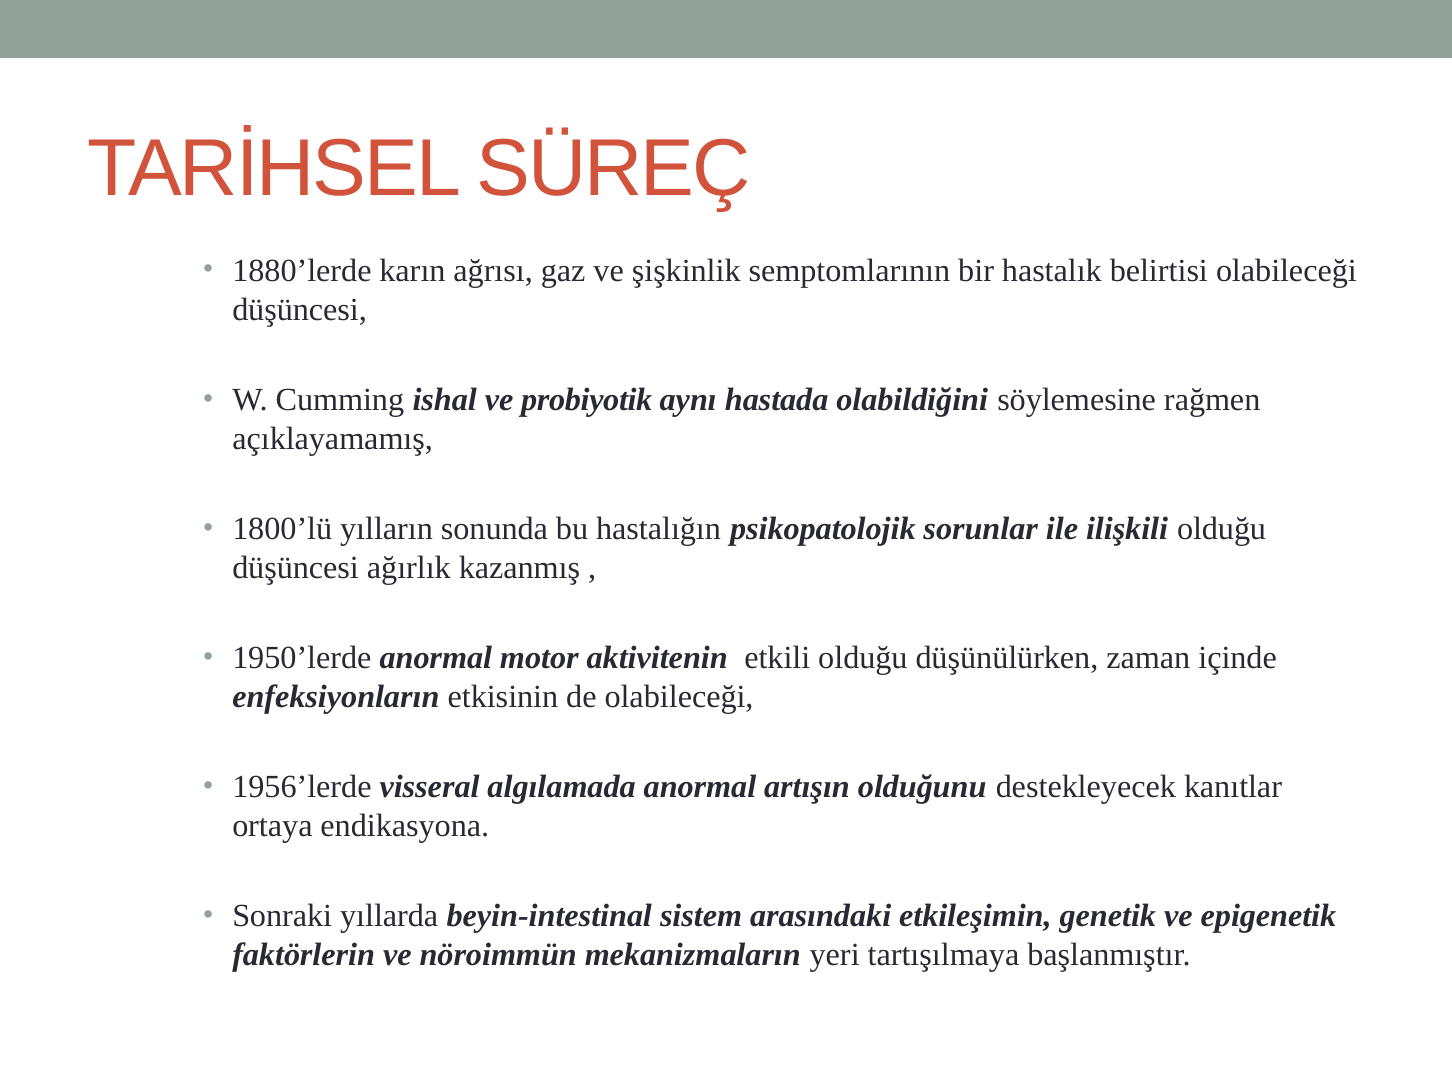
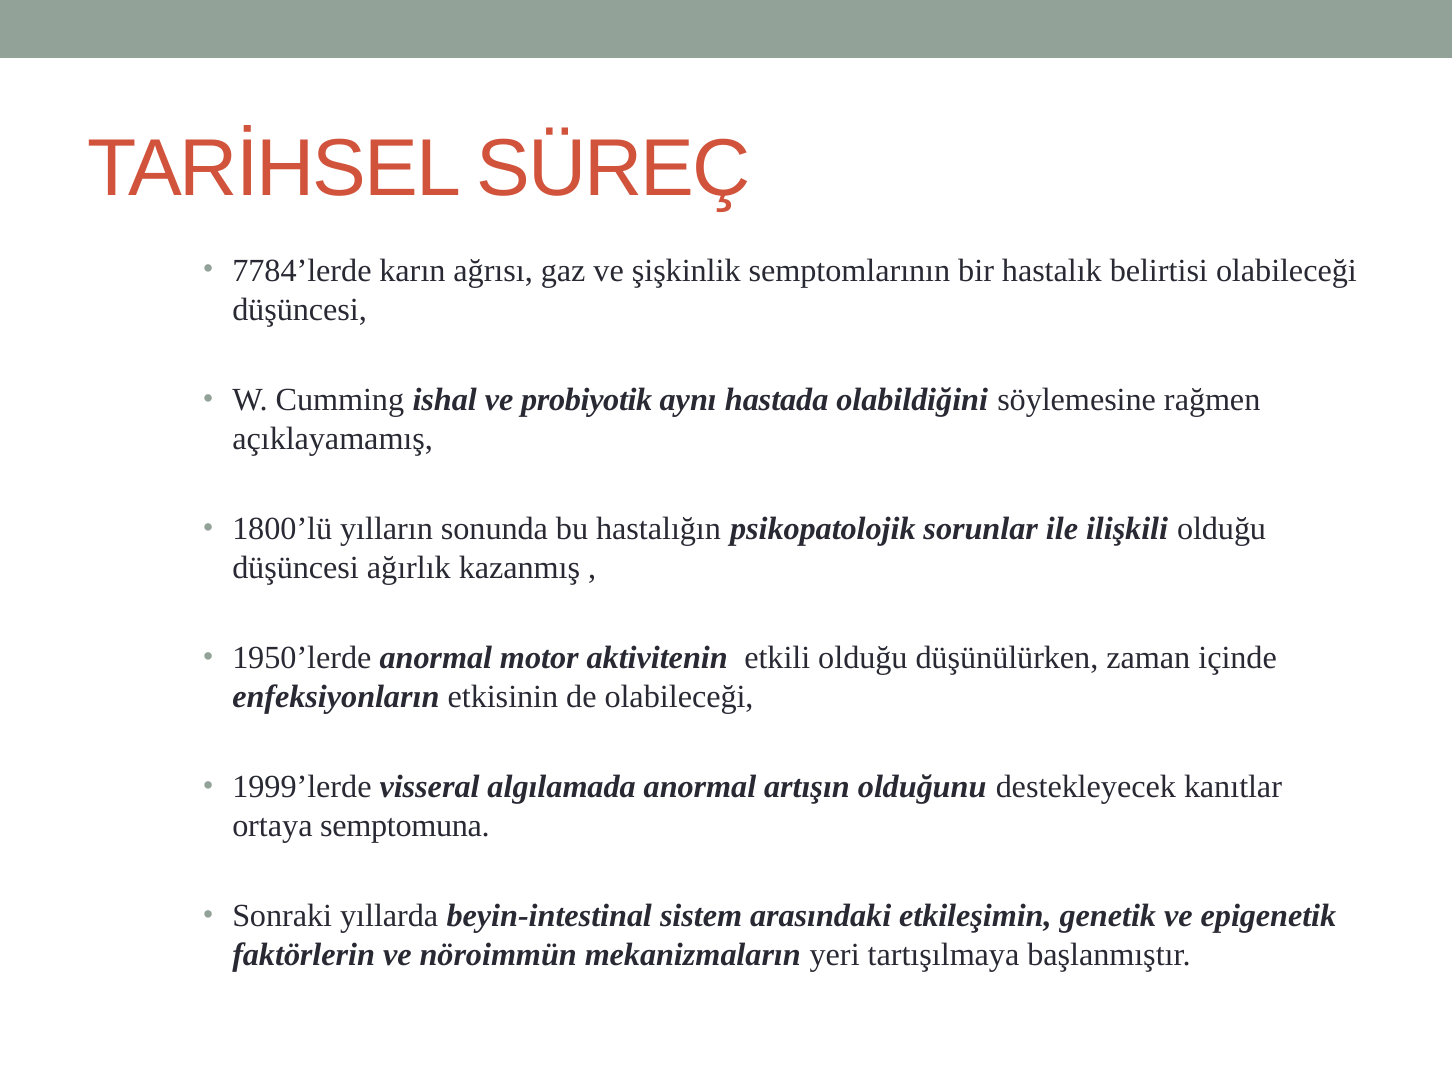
1880’lerde: 1880’lerde -> 7784’lerde
1956’lerde: 1956’lerde -> 1999’lerde
endikasyona: endikasyona -> semptomuna
